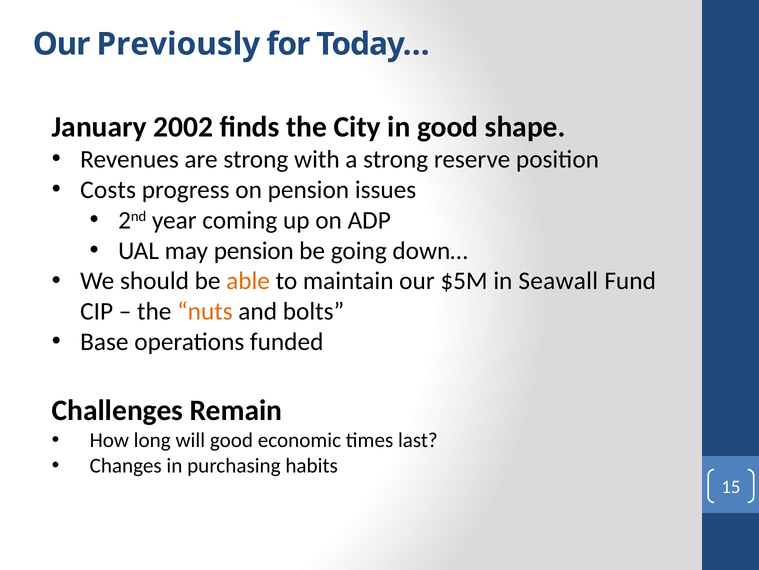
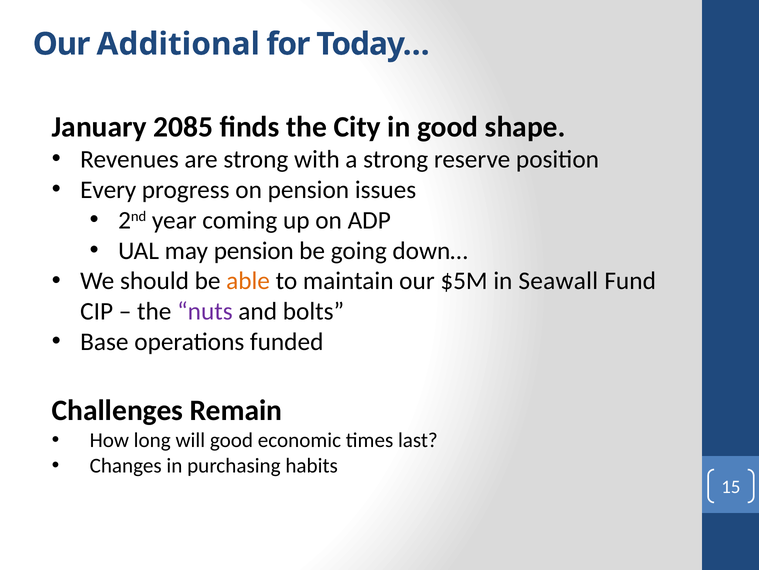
Previously: Previously -> Additional
2002: 2002 -> 2085
Costs: Costs -> Every
nuts colour: orange -> purple
